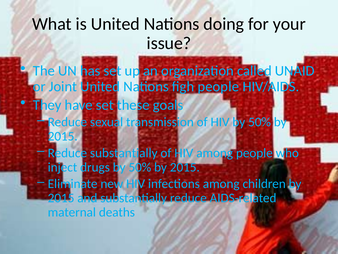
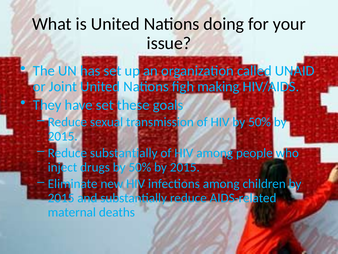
figh people: people -> making
